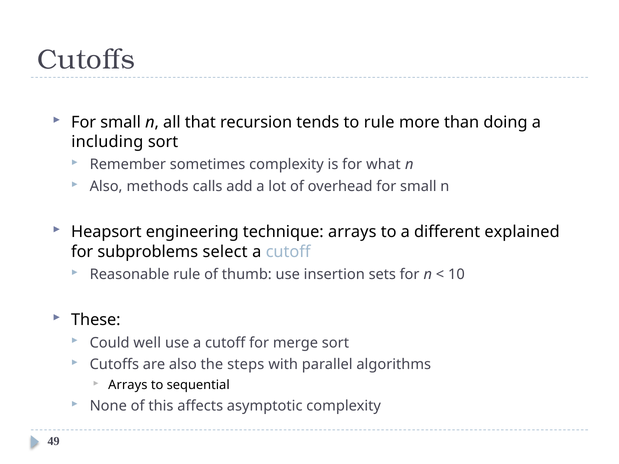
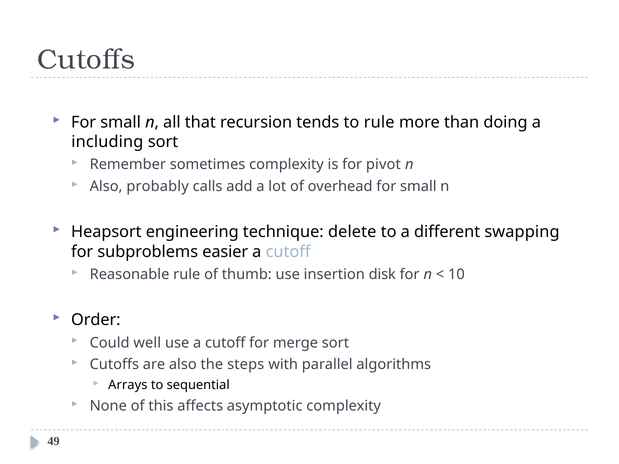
what: what -> pivot
methods: methods -> probably
technique arrays: arrays -> delete
explained: explained -> swapping
select: select -> easier
sets: sets -> disk
These: These -> Order
